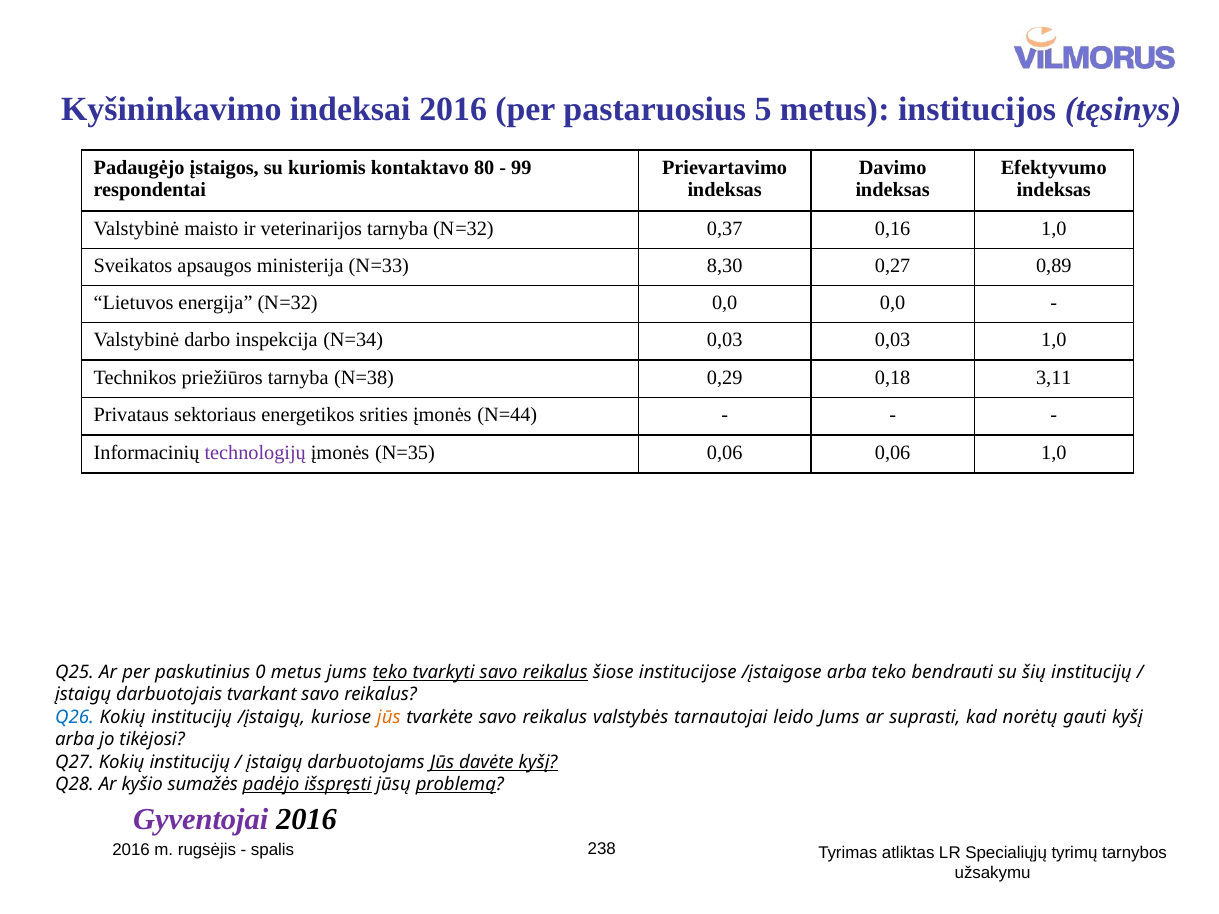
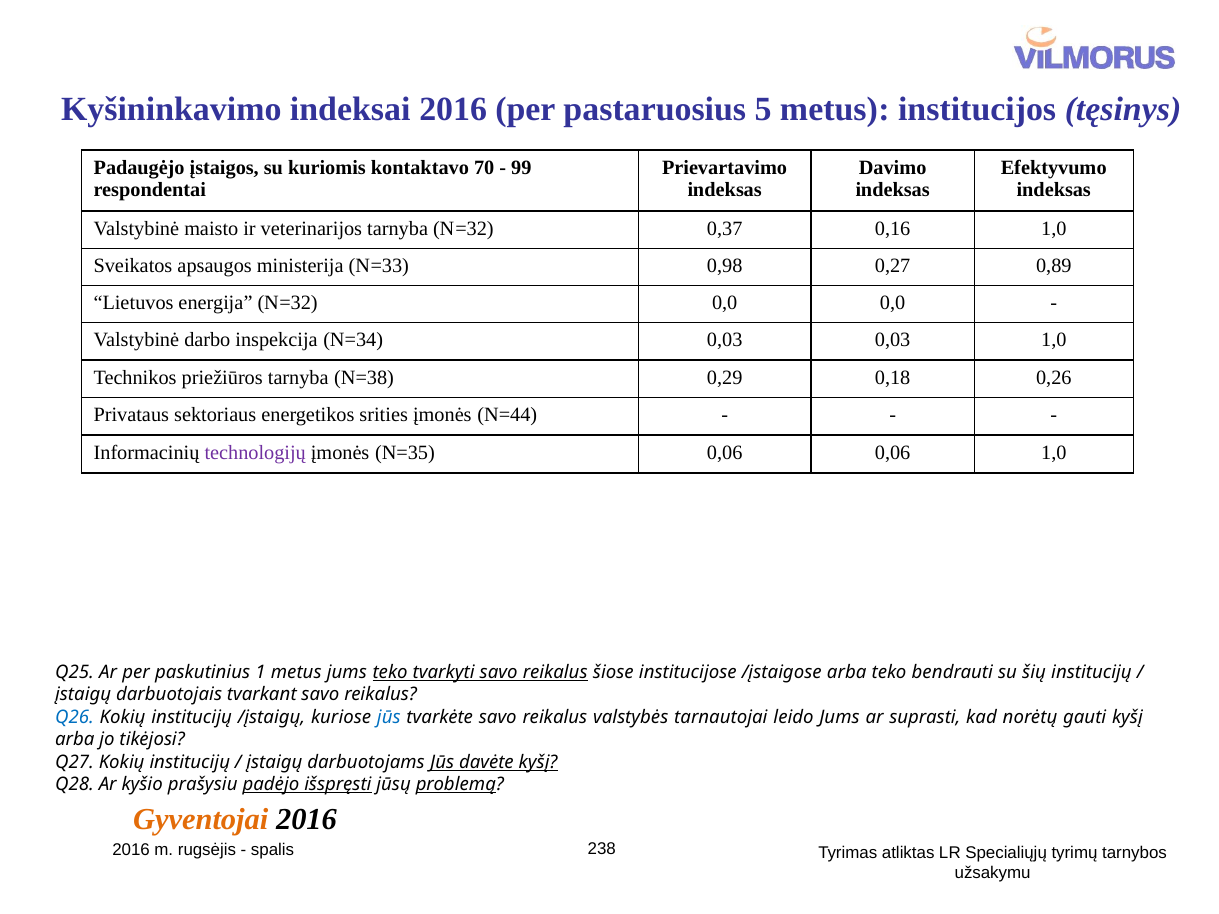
80: 80 -> 70
8,30: 8,30 -> 0,98
3,11: 3,11 -> 0,26
0: 0 -> 1
jūs at (389, 717) colour: orange -> blue
sumažės: sumažės -> prašysiu
Gyventojai colour: purple -> orange
